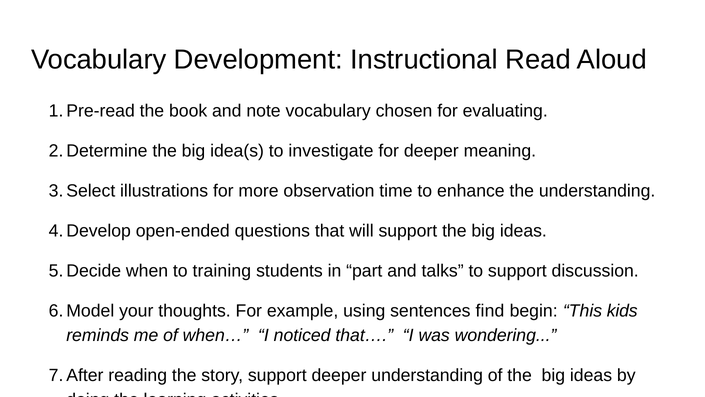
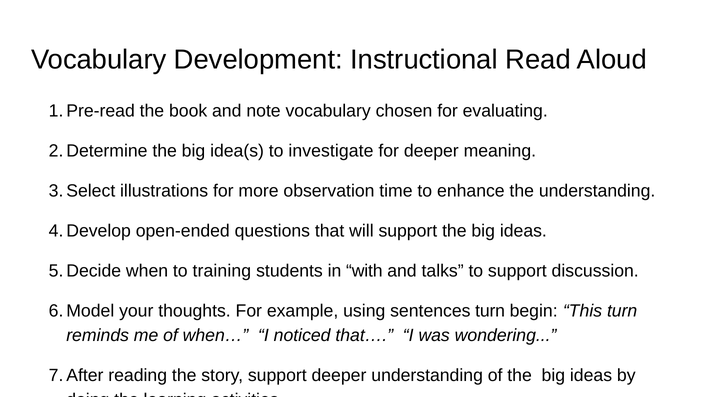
part: part -> with
sentences find: find -> turn
This kids: kids -> turn
